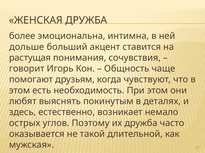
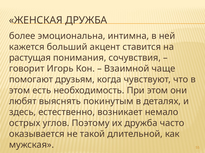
дольше: дольше -> кажется
Общность: Общность -> Взаимной
